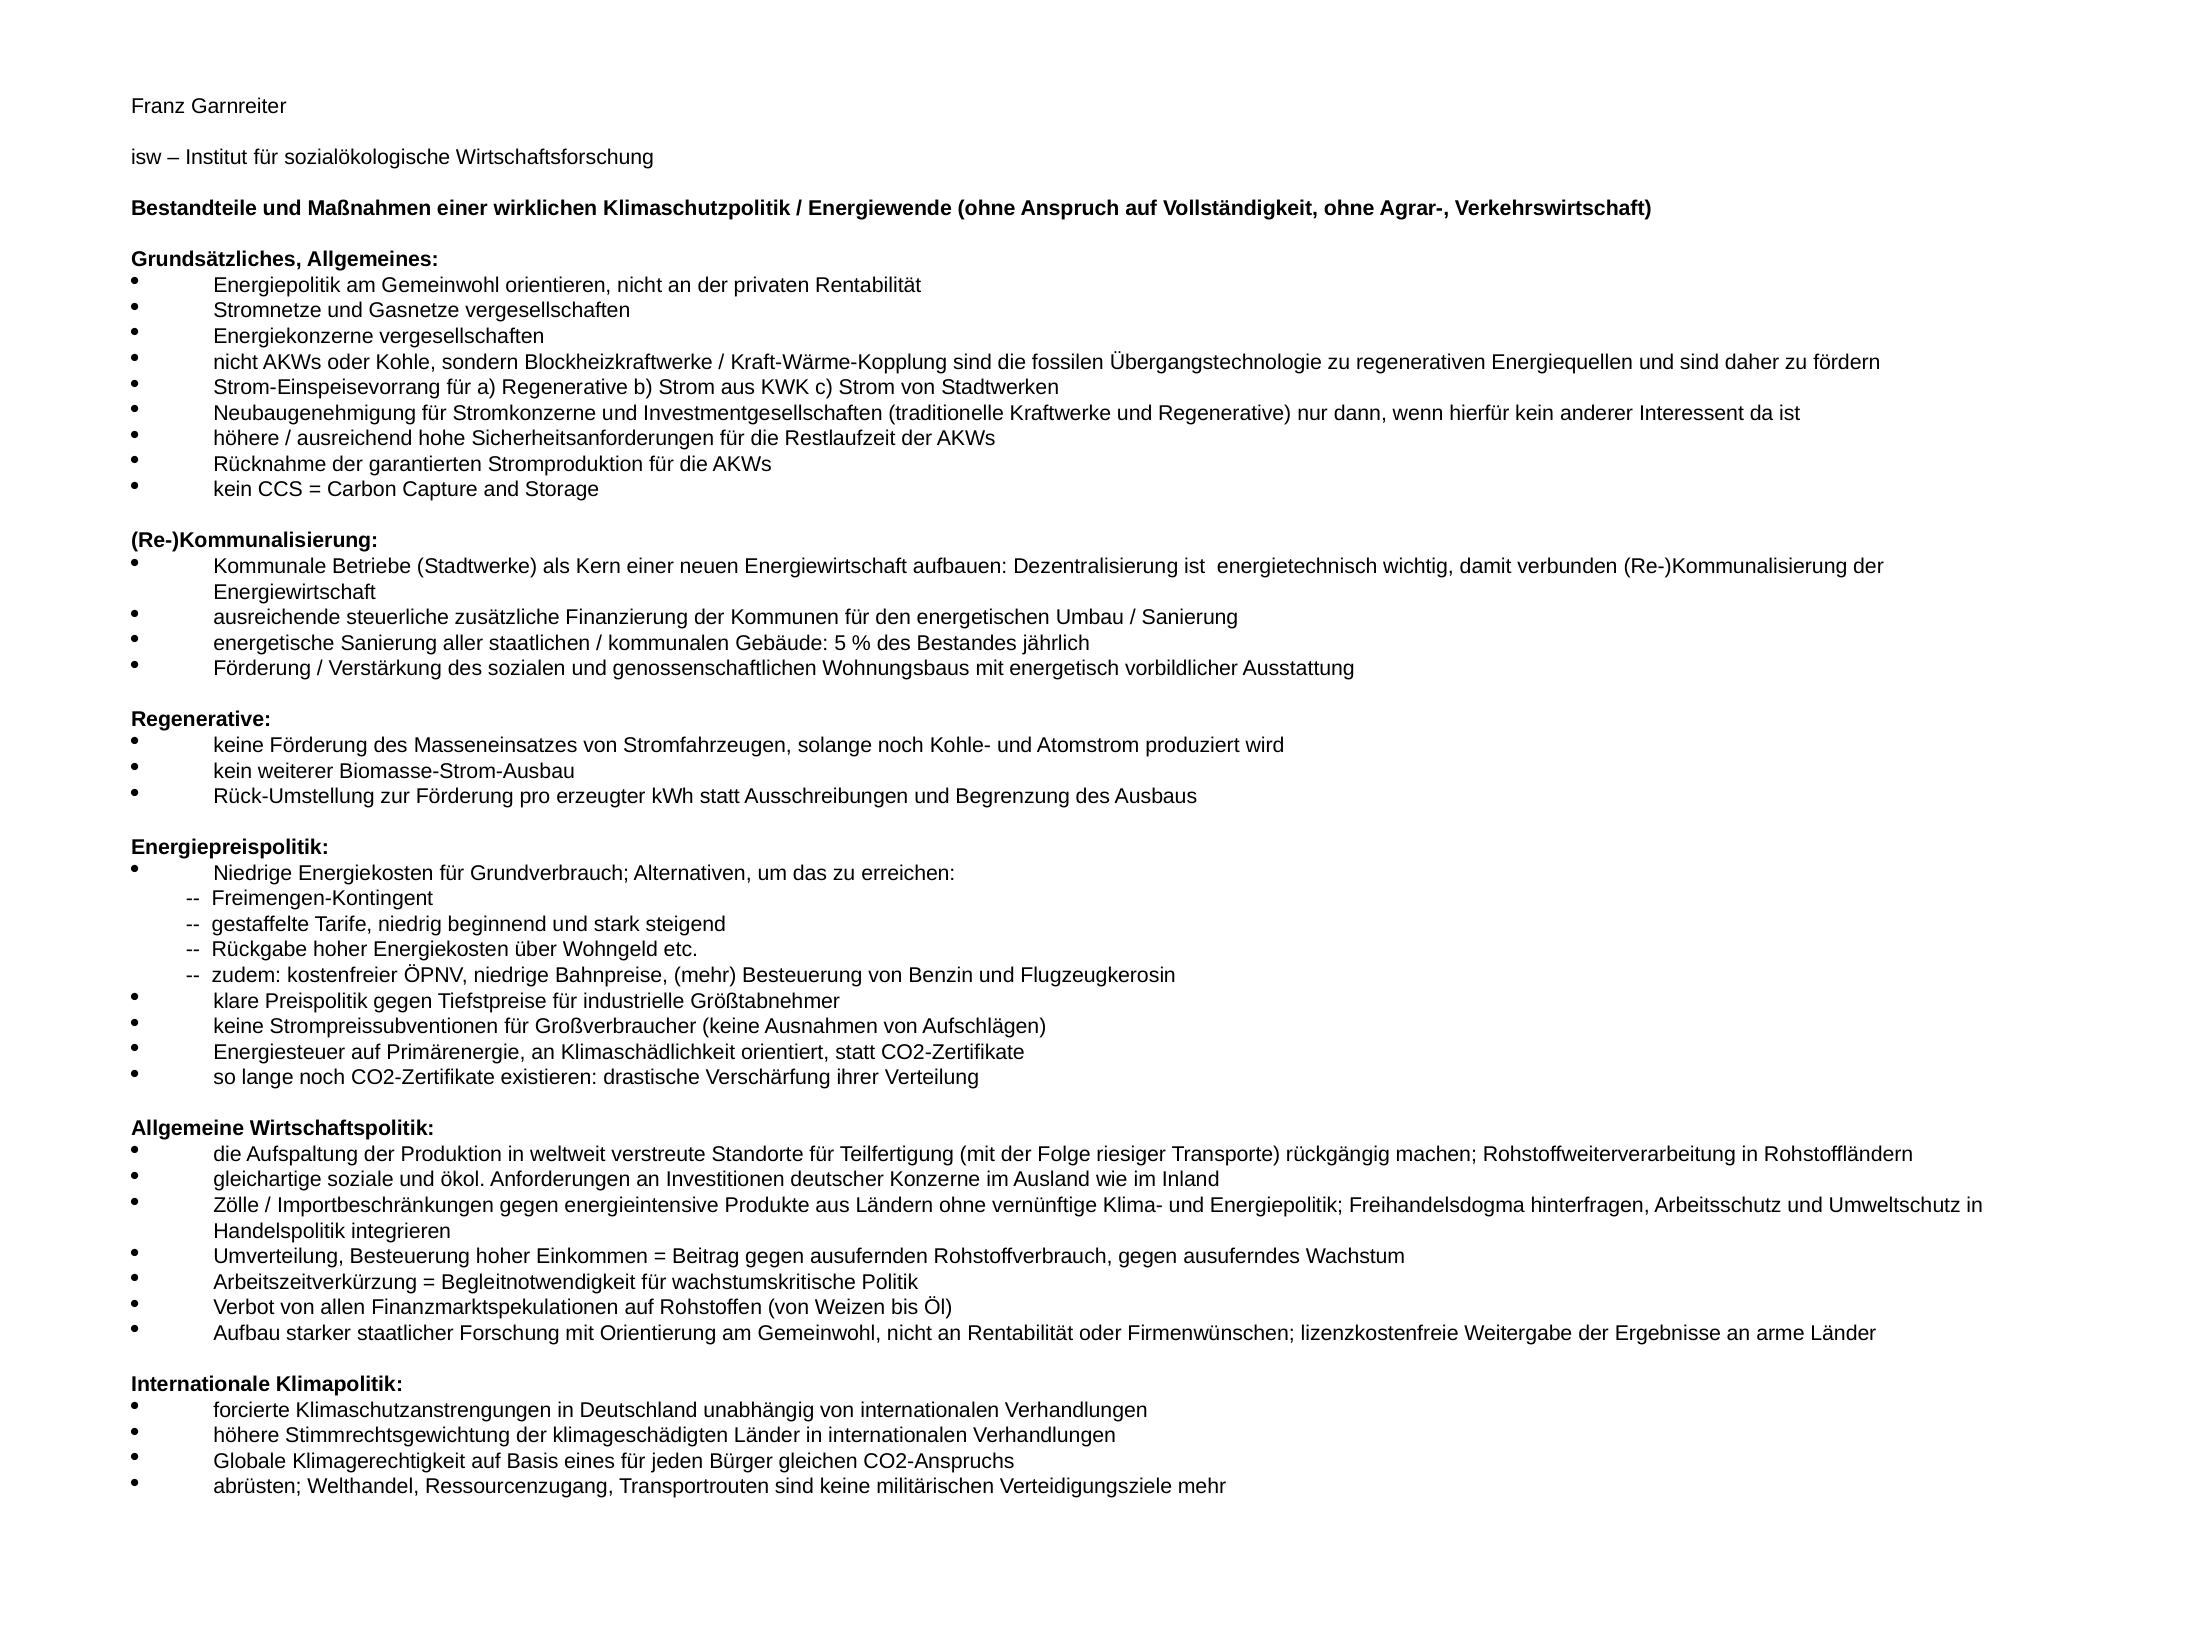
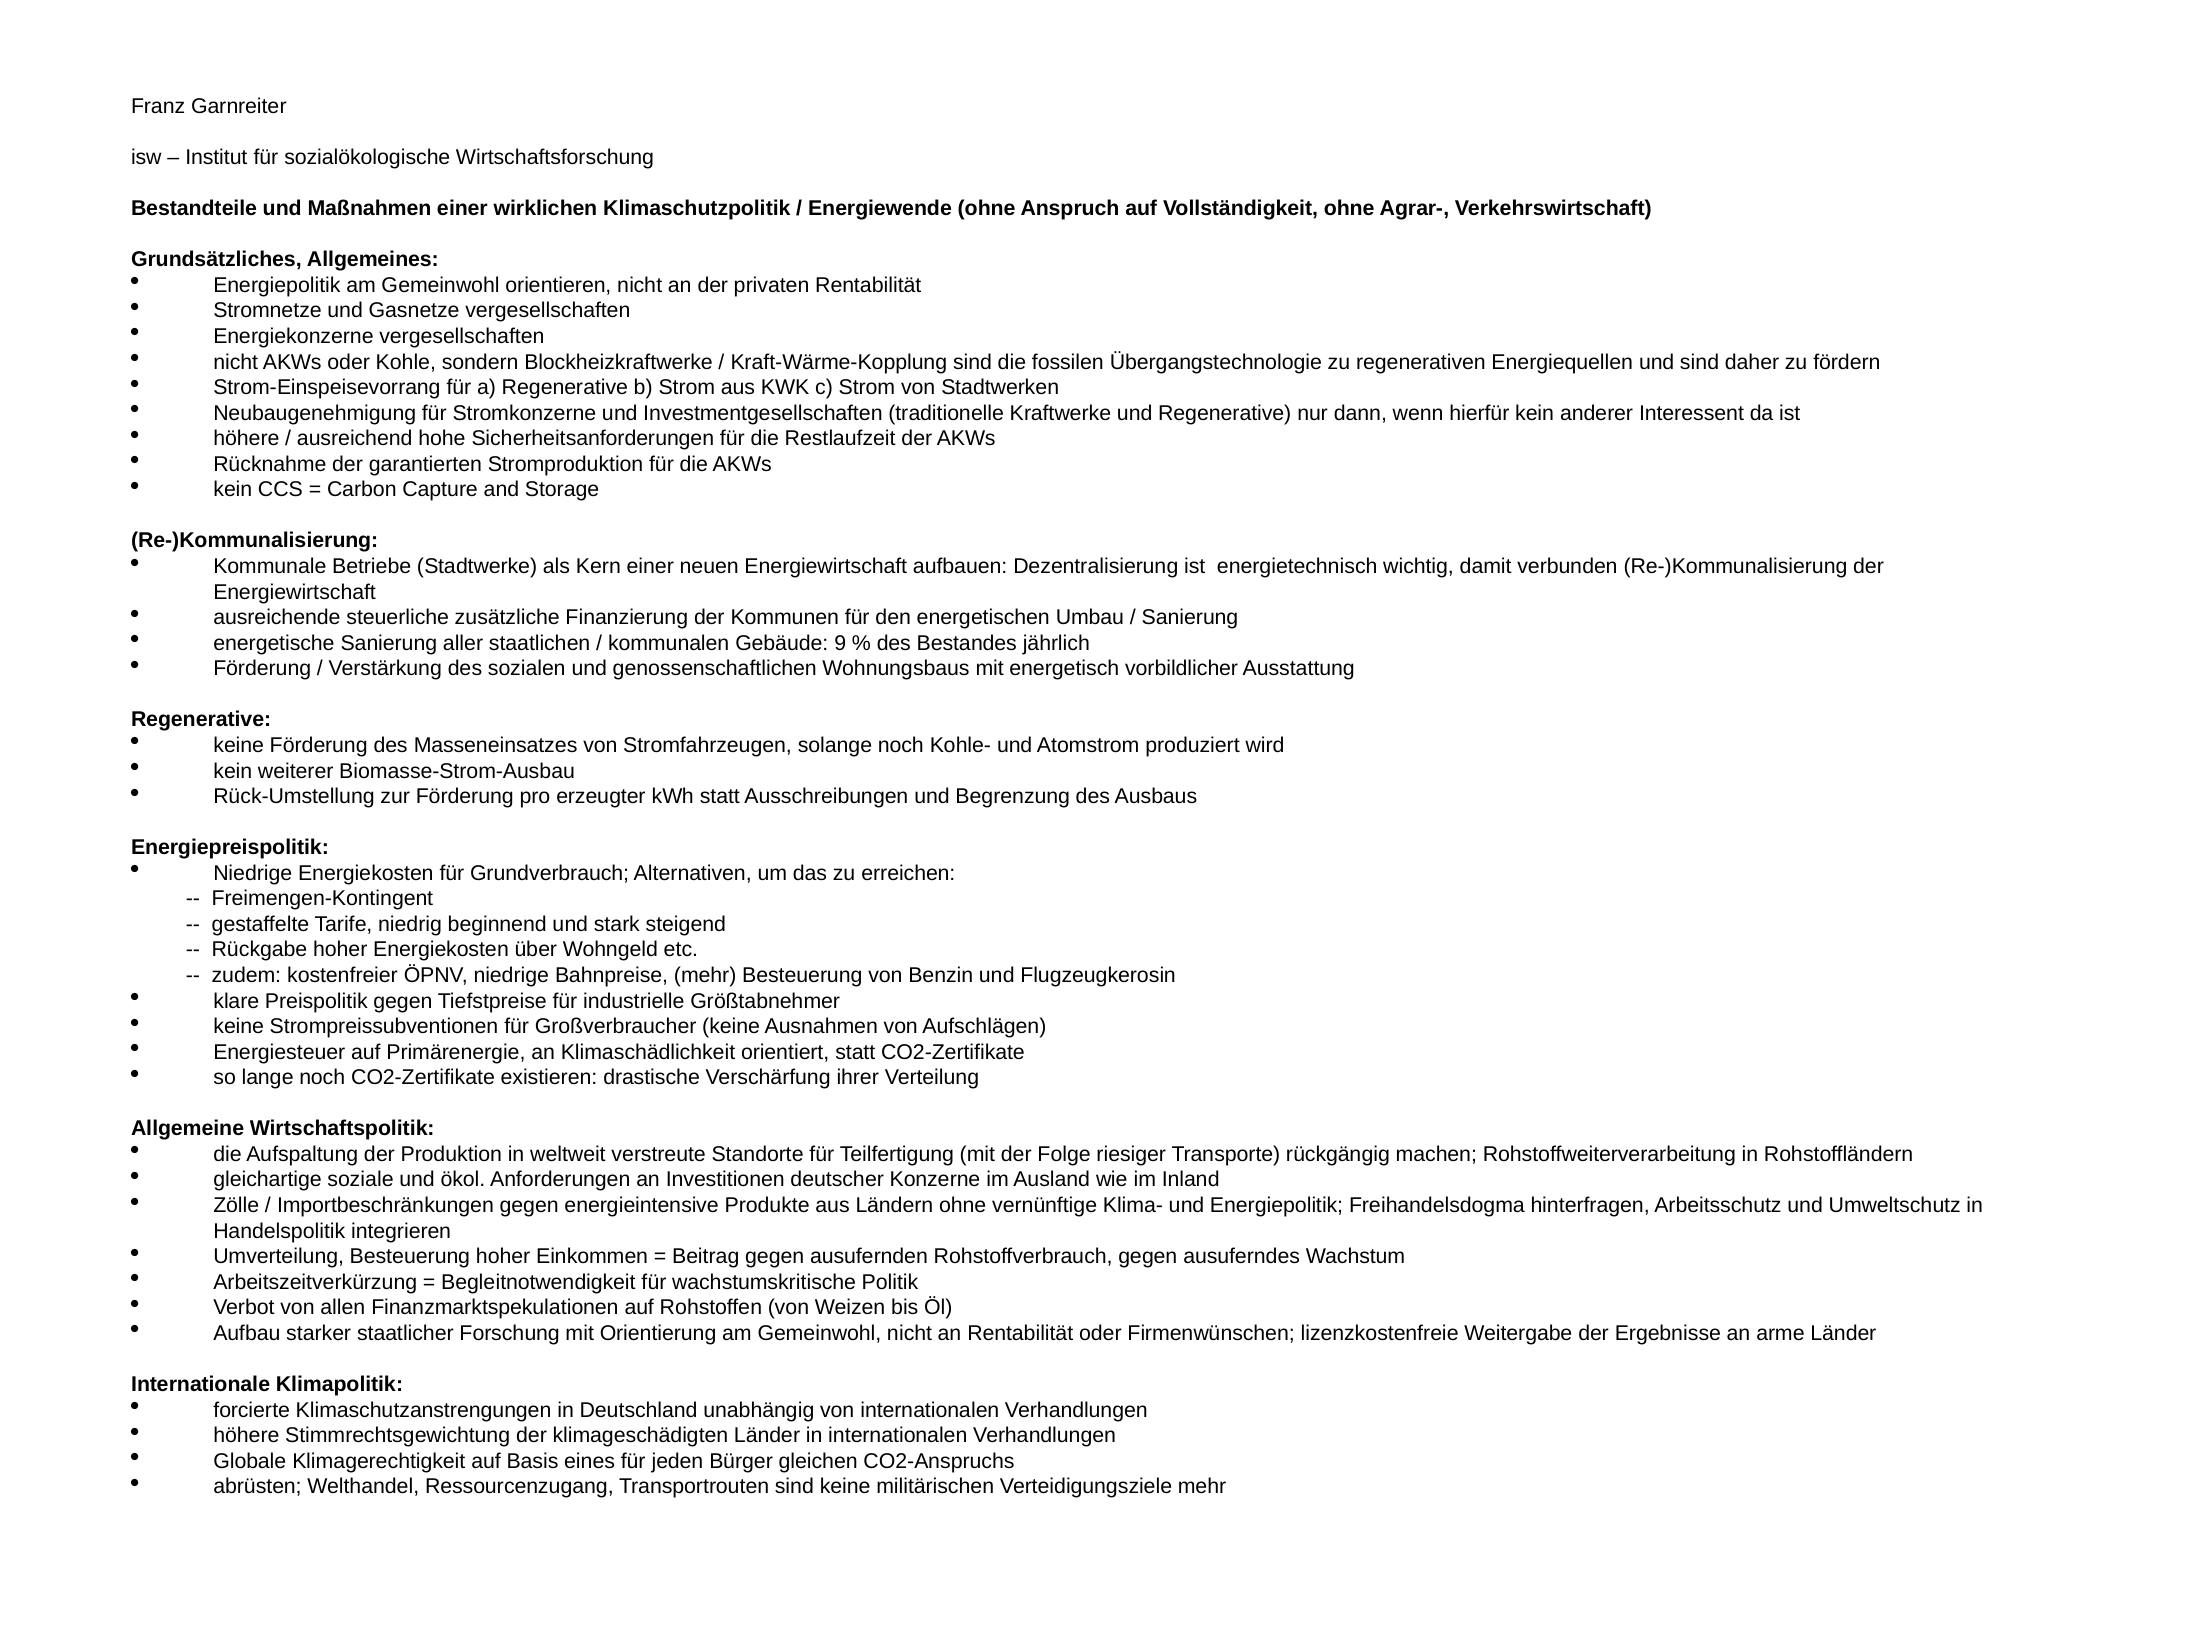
5: 5 -> 9
